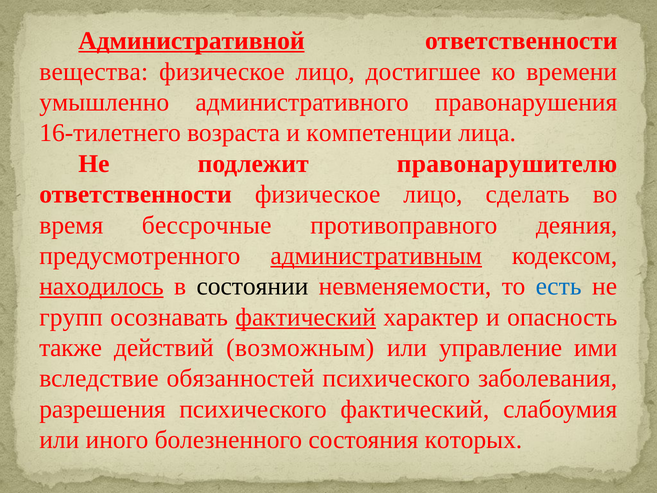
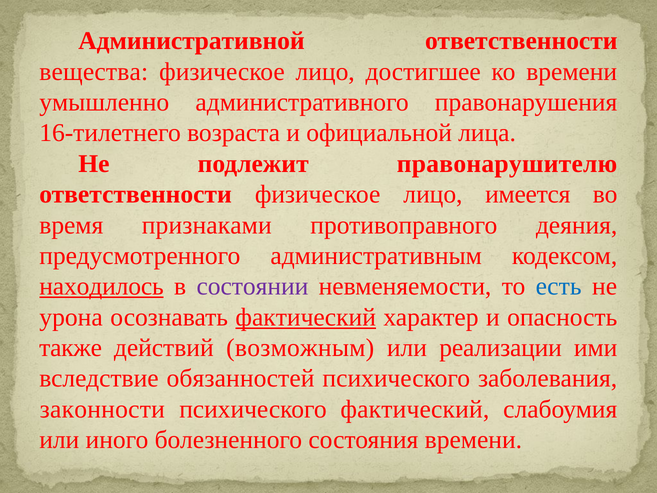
Административной underline: present -> none
компетенции: компетенции -> официальной
сделать: сделать -> имеется
бессрочные: бессрочные -> признаками
административным underline: present -> none
состоянии colour: black -> purple
групп: групп -> урона
управление: управление -> реализации
разрешения: разрешения -> законности
состояния которых: которых -> времени
